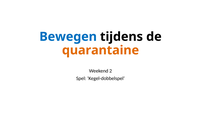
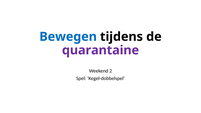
quarantaine colour: orange -> purple
